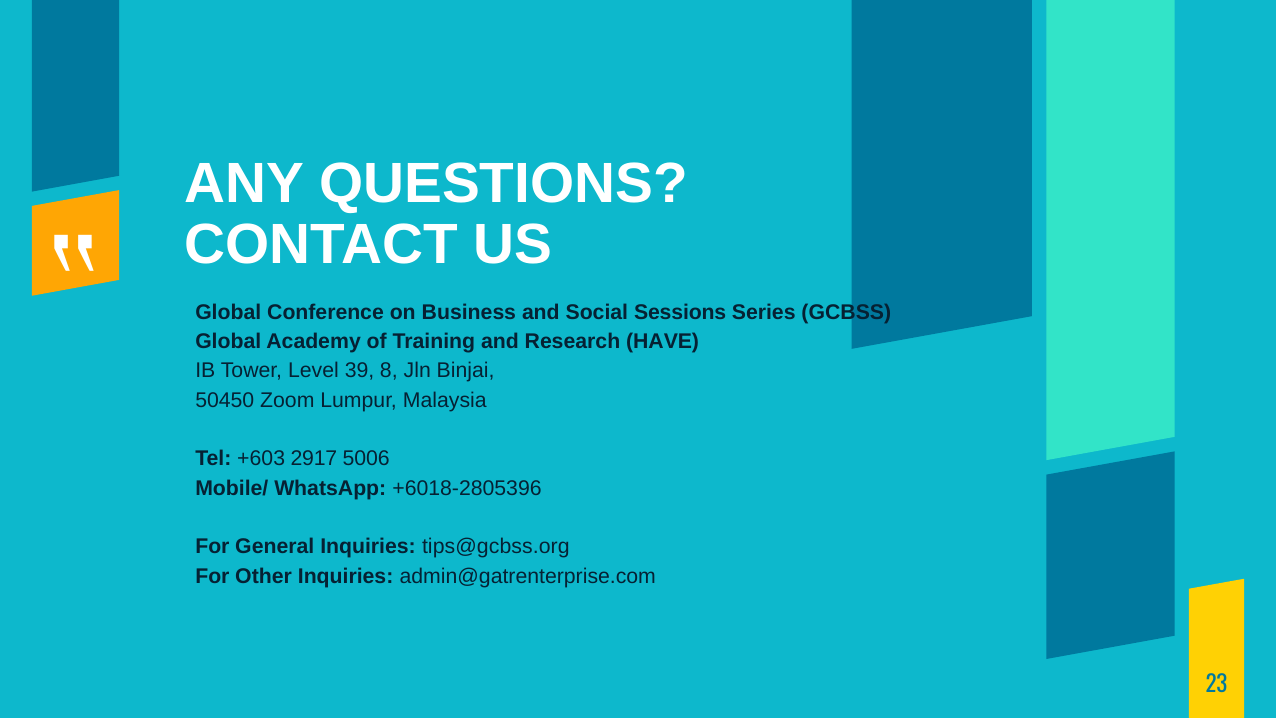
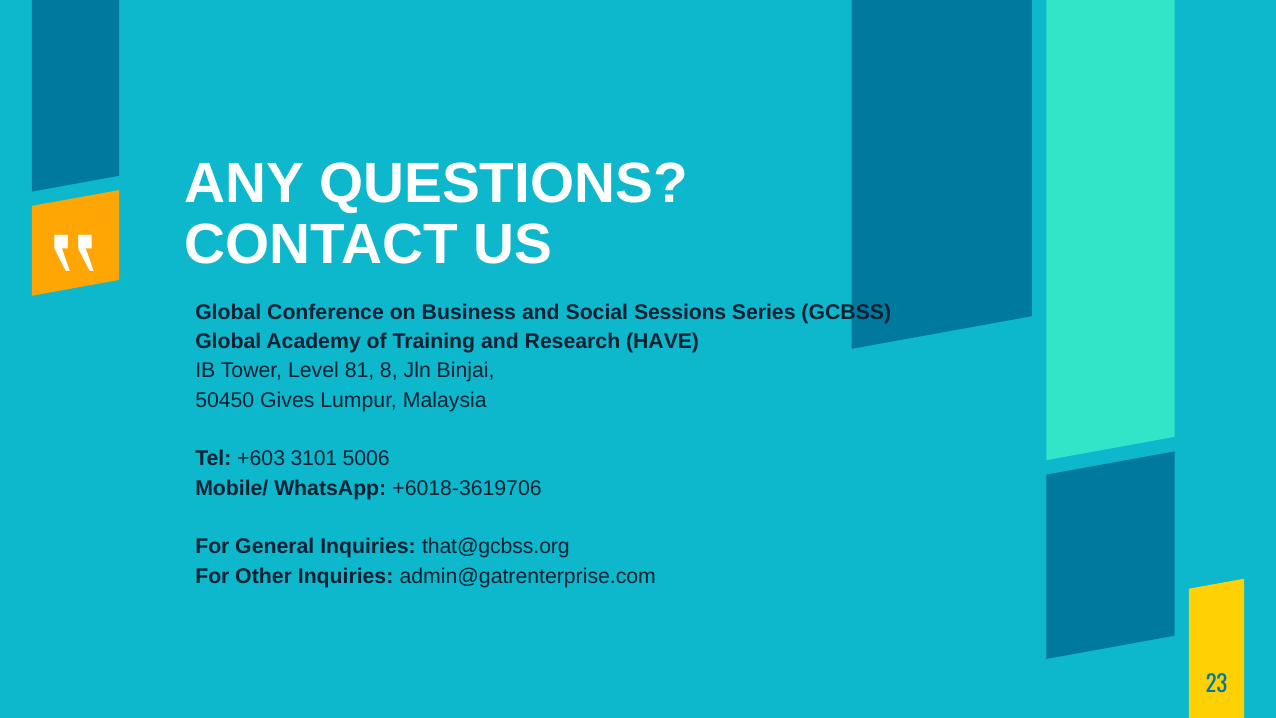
39: 39 -> 81
Zoom: Zoom -> Gives
2917: 2917 -> 3101
+6018-2805396: +6018-2805396 -> +6018-3619706
tips@gcbss.org: tips@gcbss.org -> that@gcbss.org
